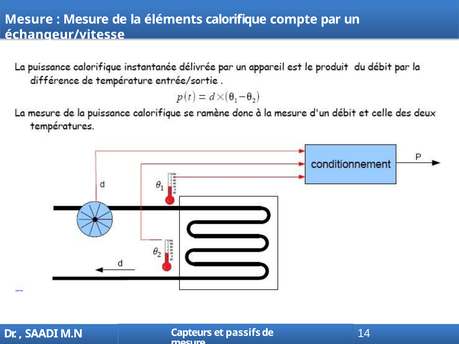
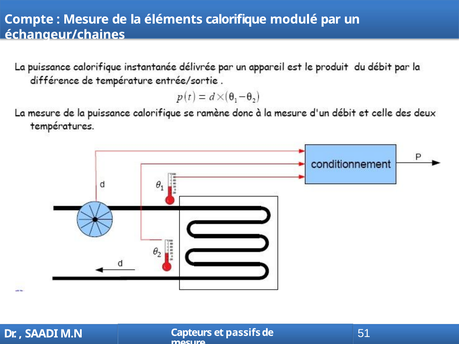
Mesure at (29, 19): Mesure -> Compte
compte: compte -> modulé
échangeur/vitesse: échangeur/vitesse -> échangeur/chaines
14: 14 -> 51
